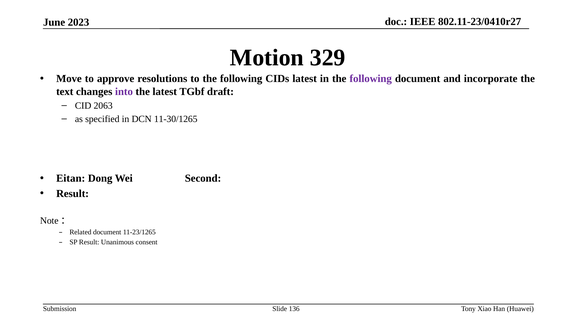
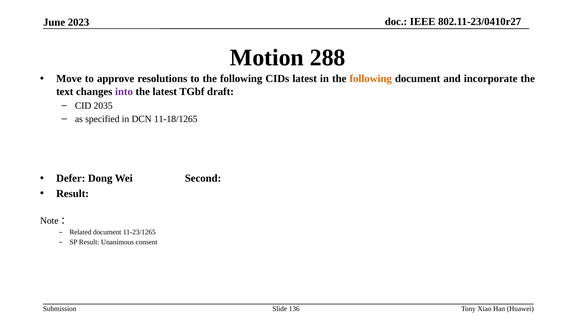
329: 329 -> 288
following at (371, 79) colour: purple -> orange
2063: 2063 -> 2035
11-30/1265: 11-30/1265 -> 11-18/1265
Eitan: Eitan -> Defer
